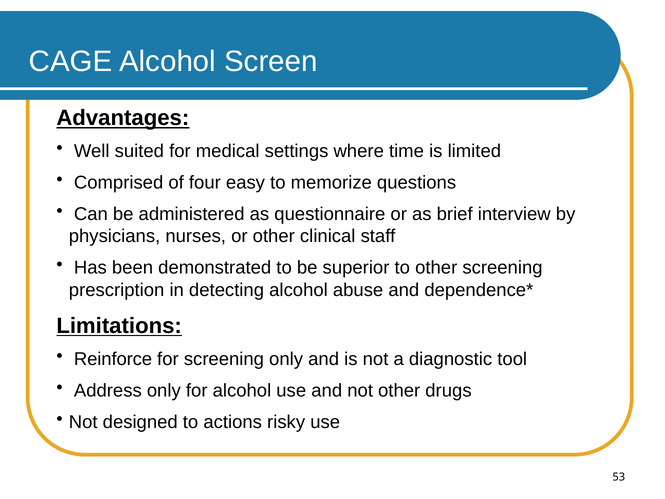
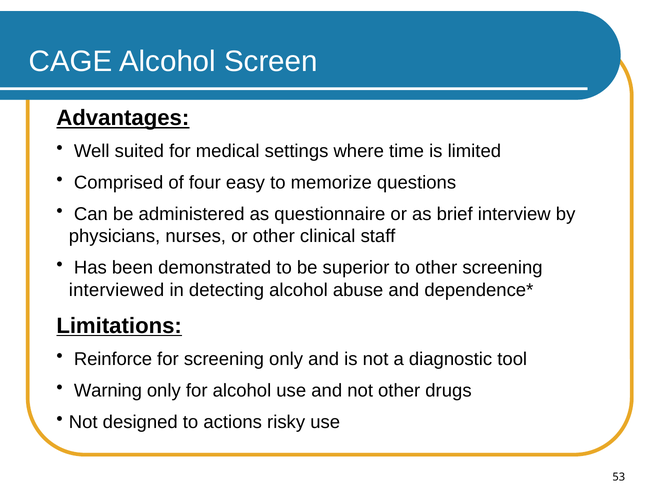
prescription: prescription -> interviewed
Address: Address -> Warning
